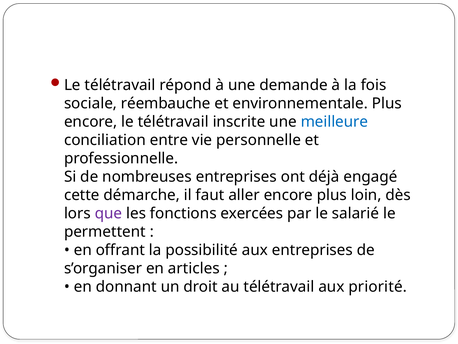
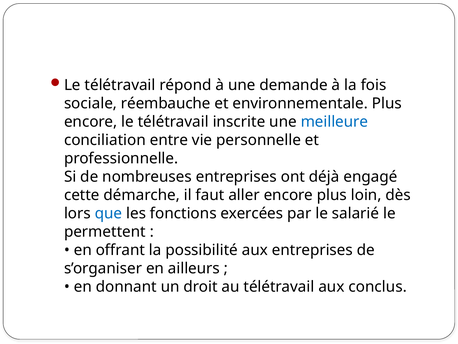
que colour: purple -> blue
articles: articles -> ailleurs
priorité: priorité -> conclus
